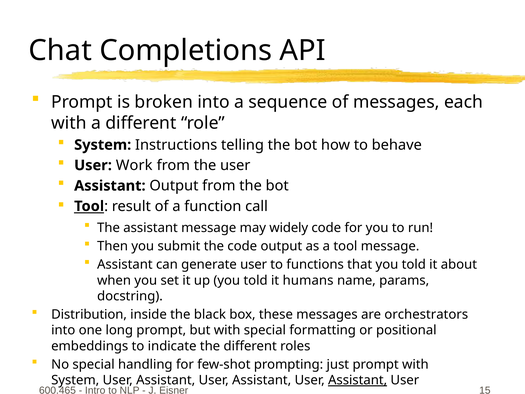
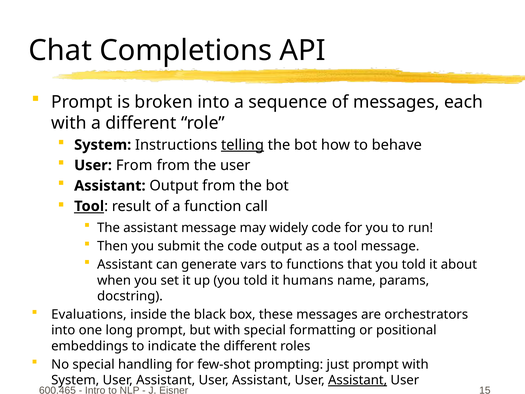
telling underline: none -> present
User Work: Work -> From
generate user: user -> vars
Distribution: Distribution -> Evaluations
